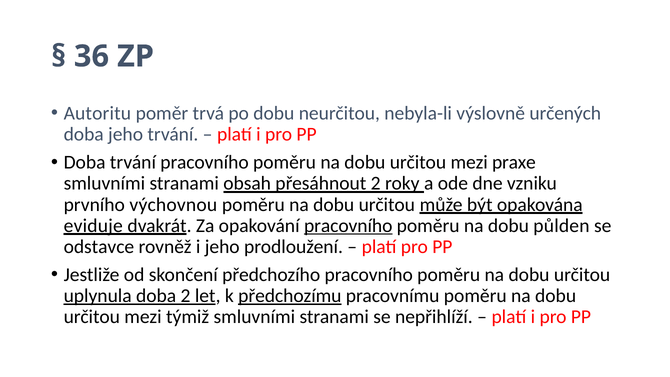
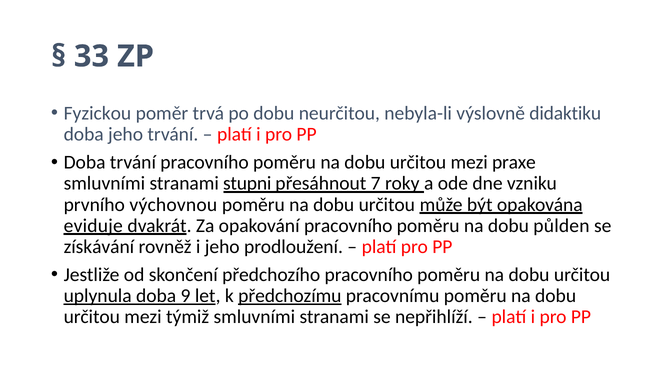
36: 36 -> 33
Autoritu: Autoritu -> Fyzickou
určených: určených -> didaktiku
obsah: obsah -> stupni
přesáhnout 2: 2 -> 7
pracovního at (348, 226) underline: present -> none
odstavce: odstavce -> získávání
doba 2: 2 -> 9
